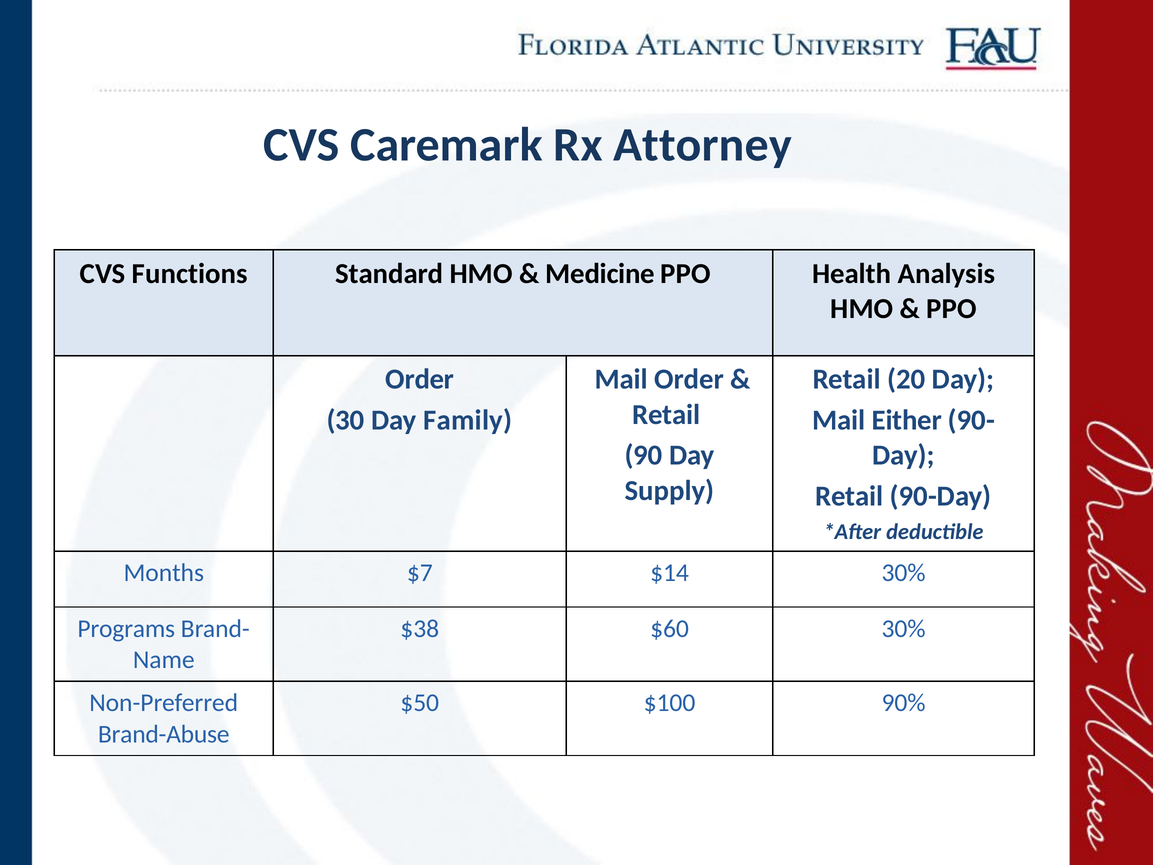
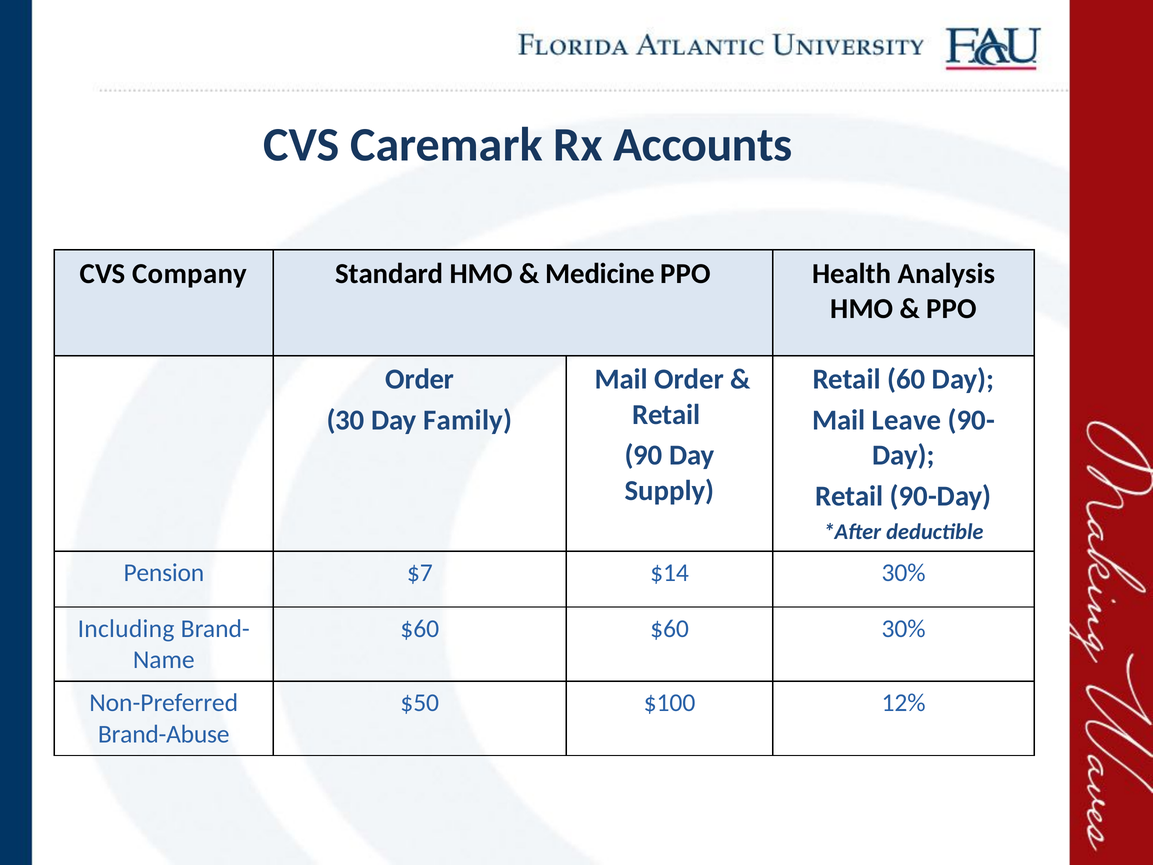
Attorney: Attorney -> Accounts
Functions: Functions -> Company
20: 20 -> 60
Either: Either -> Leave
Months: Months -> Pension
Programs: Programs -> Including
$38 at (420, 629): $38 -> $60
90%: 90% -> 12%
